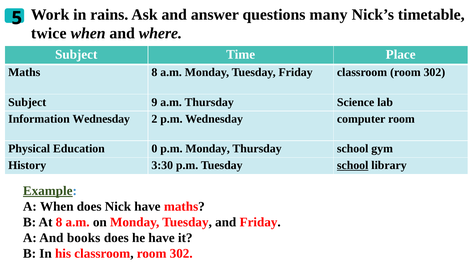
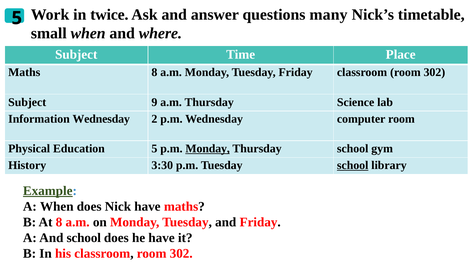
rains: rains -> twice
twice: twice -> small
Education 0: 0 -> 5
Monday at (208, 149) underline: none -> present
And books: books -> school
